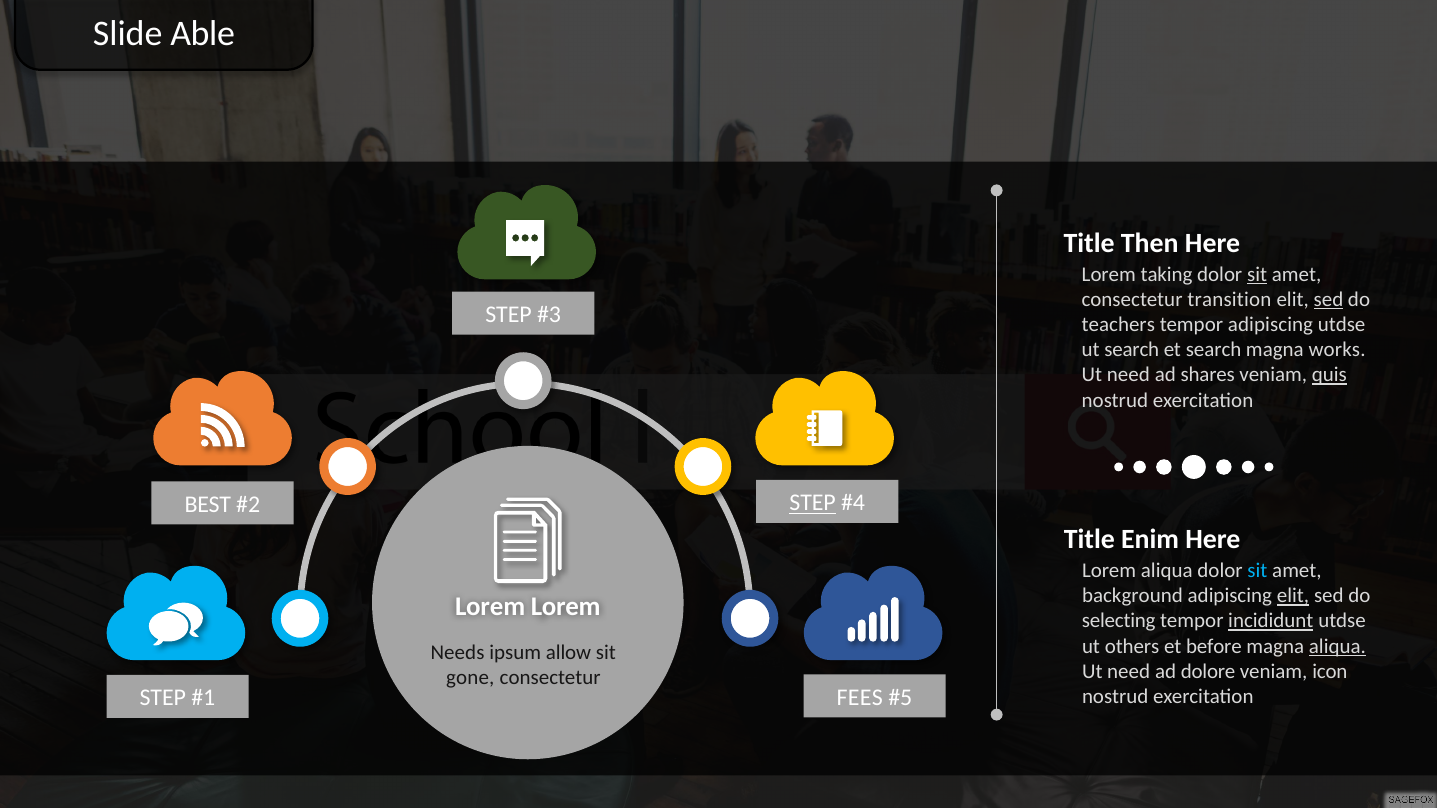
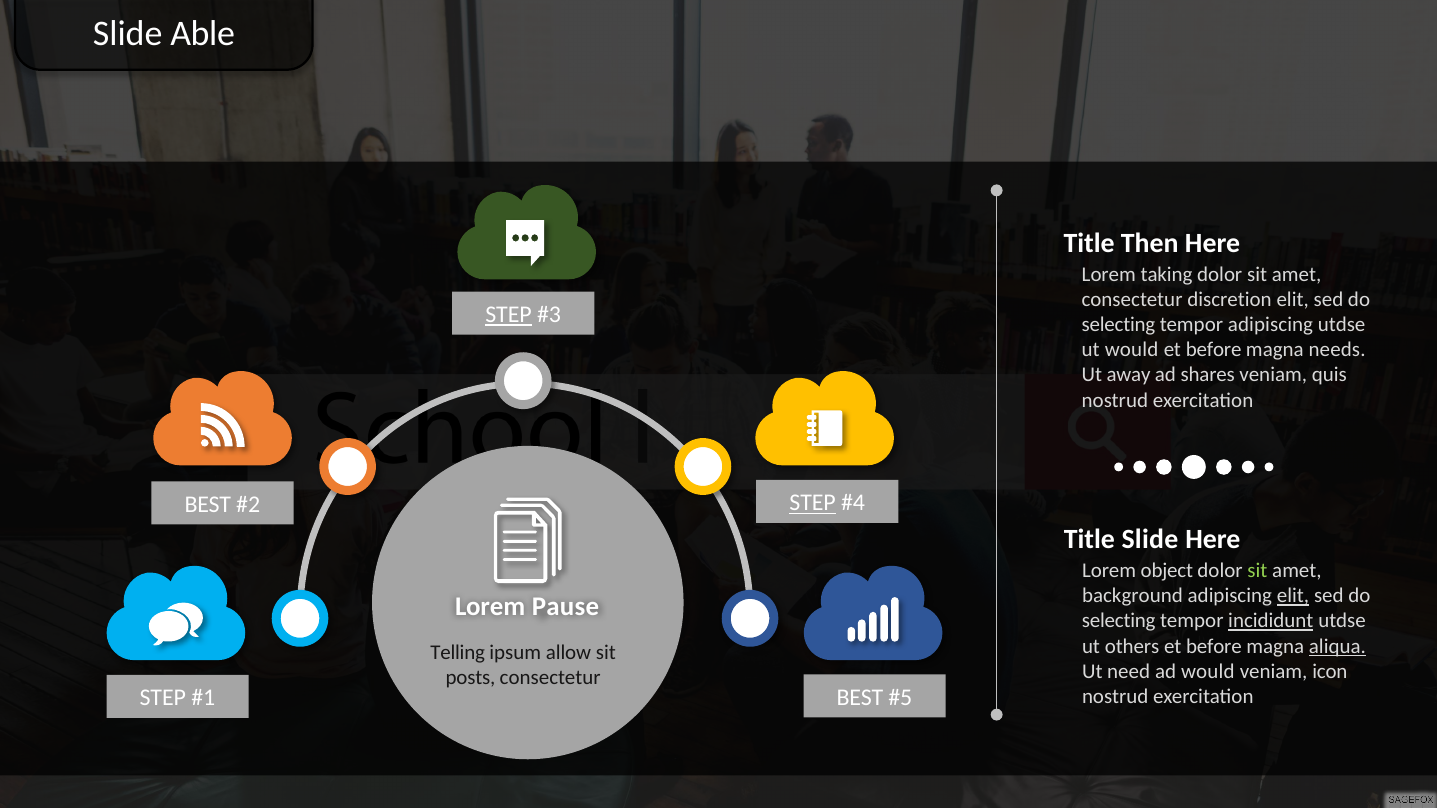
sit at (1257, 274) underline: present -> none
transition: transition -> discretion
sed at (1329, 300) underline: present -> none
STEP at (509, 315) underline: none -> present
teachers at (1118, 325): teachers -> selecting
ut search: search -> would
search at (1214, 350): search -> before
works: works -> needs
need at (1128, 375): need -> away
quis underline: present -> none
Title Enim: Enim -> Slide
Lorem aliqua: aliqua -> object
sit at (1257, 571) colour: light blue -> light green
Lorem Lorem: Lorem -> Pause
Needs: Needs -> Telling
ad dolore: dolore -> would
gone: gone -> posts
FEES at (860, 698): FEES -> BEST
